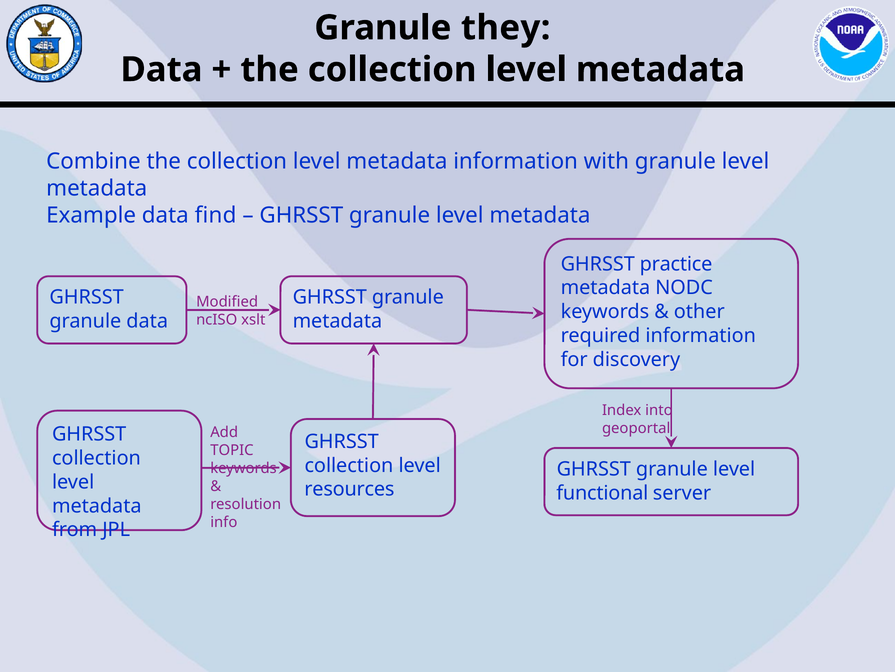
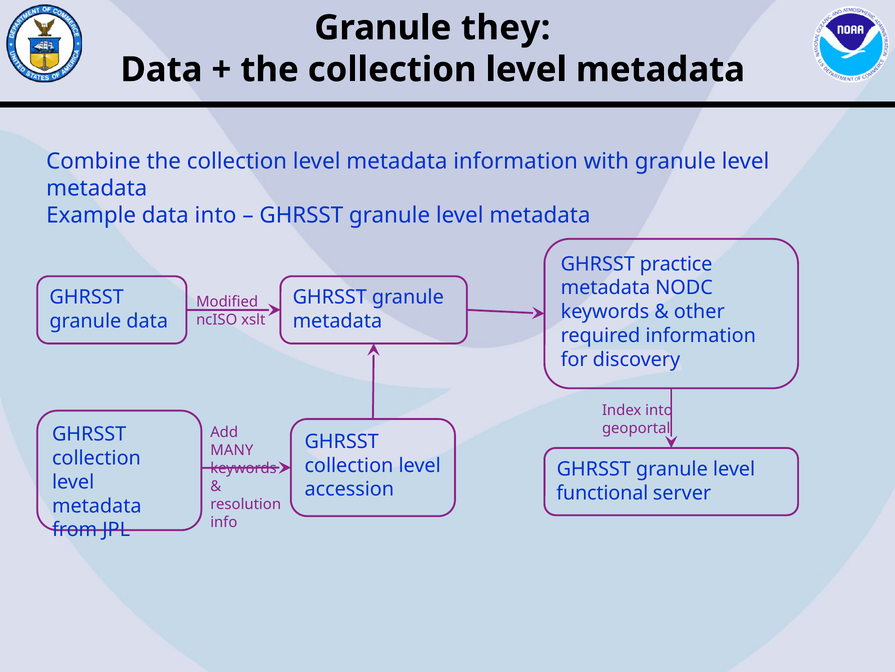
data find: find -> into
TOPIC: TOPIC -> MANY
resources: resources -> accession
